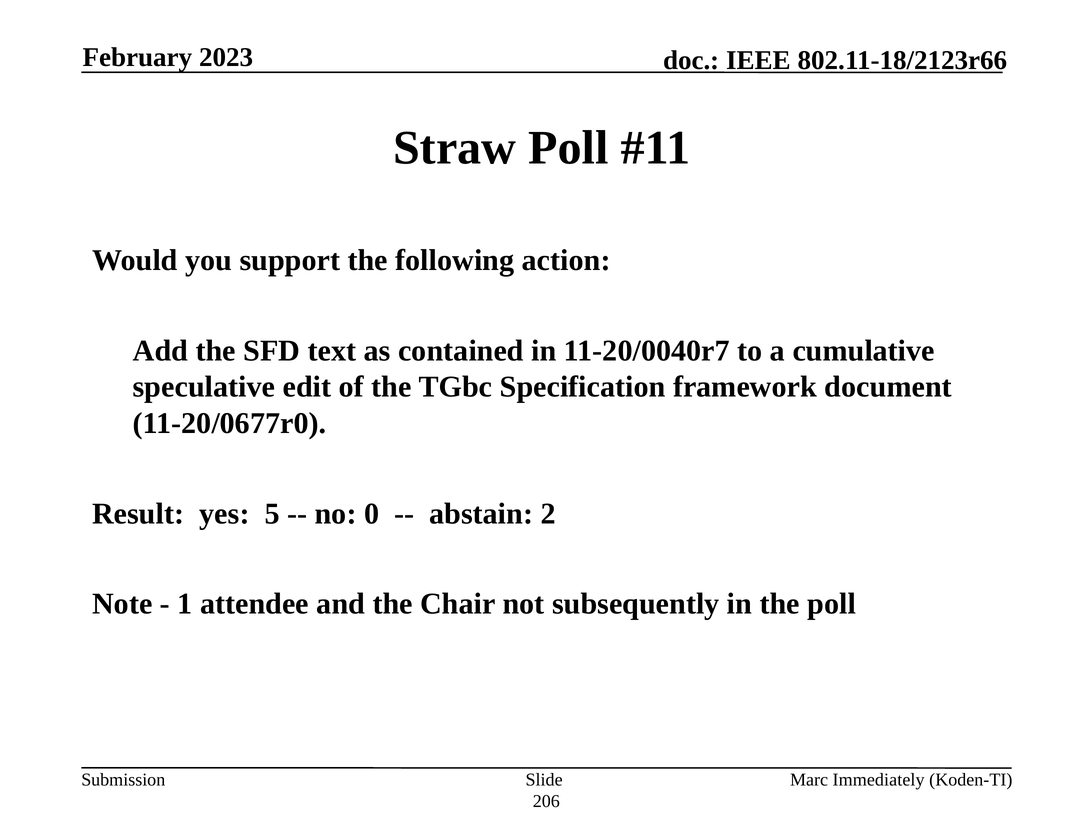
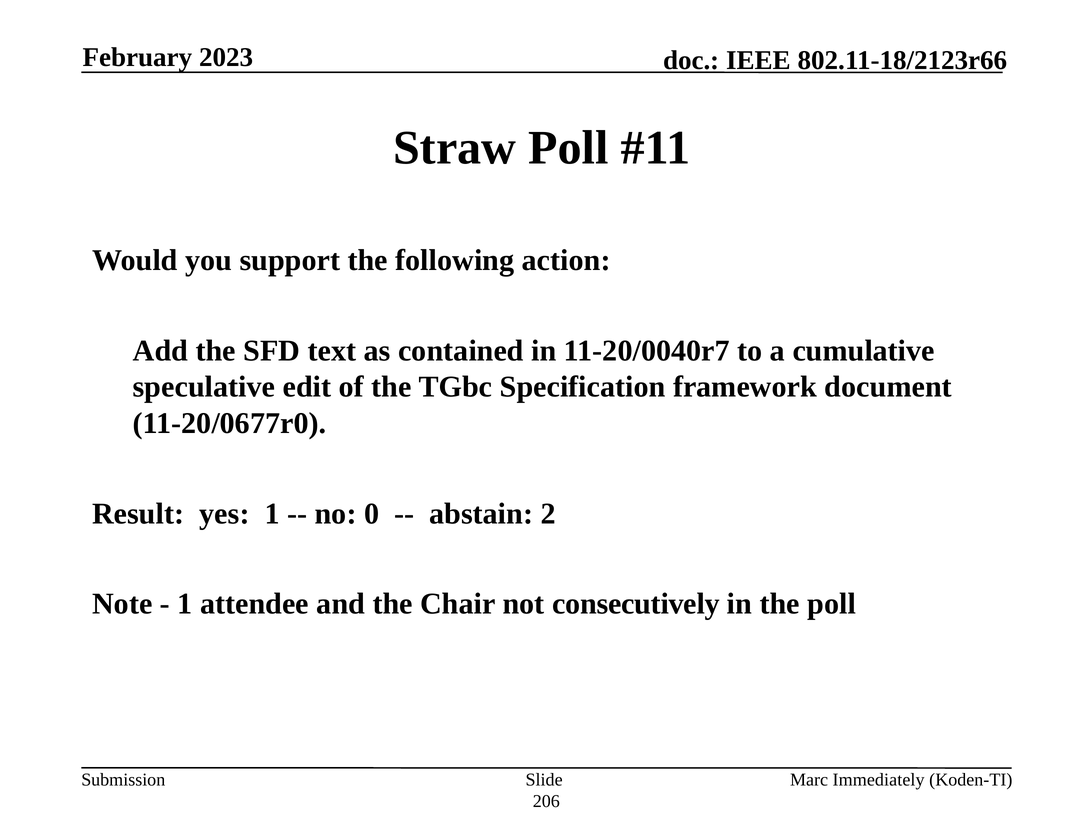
yes 5: 5 -> 1
subsequently: subsequently -> consecutively
